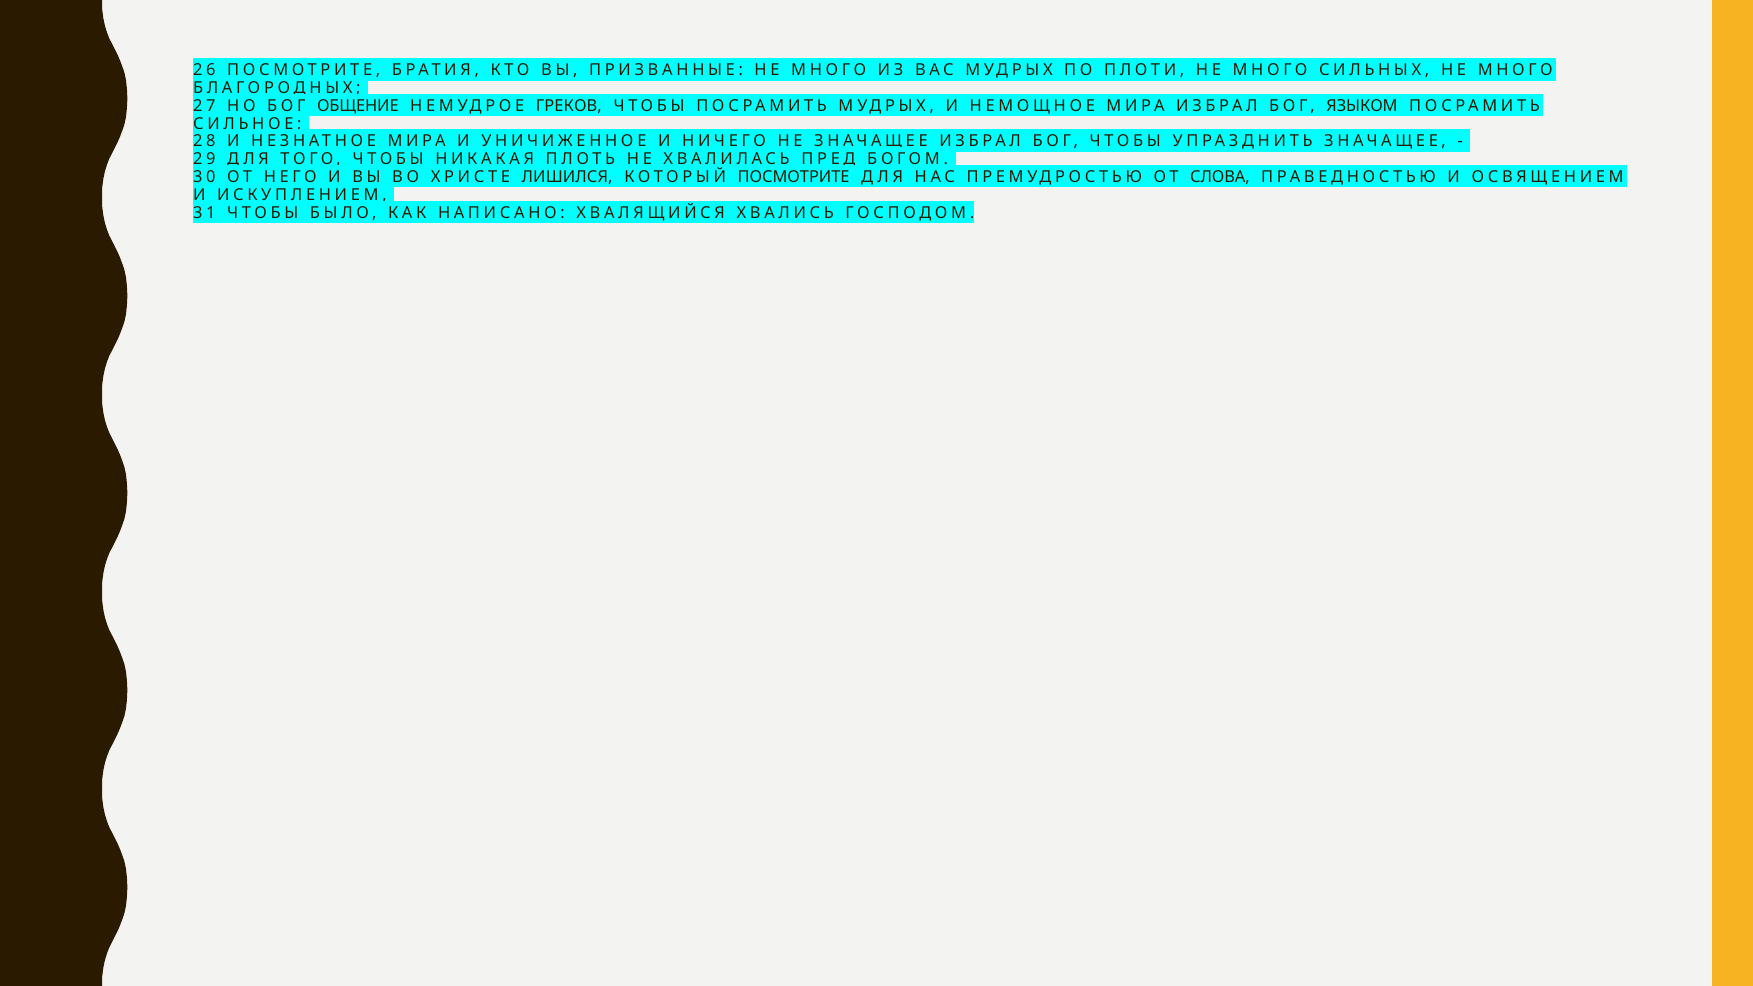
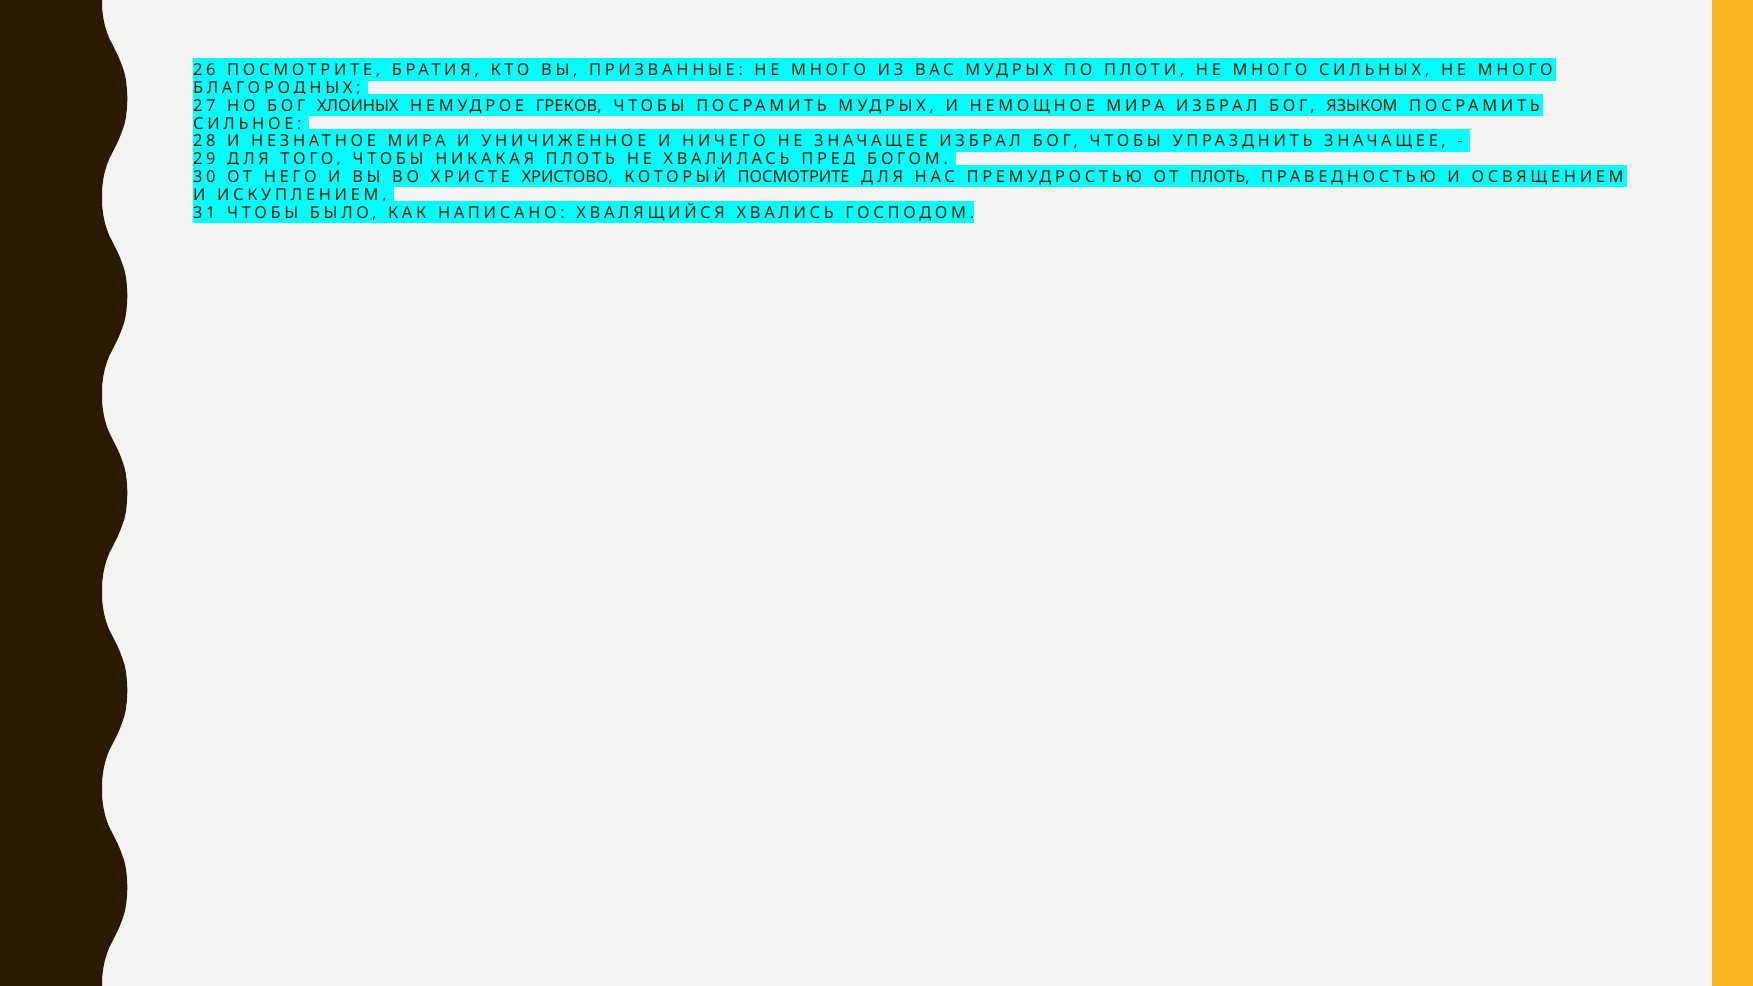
ОБЩЕНИЕ: ОБЩЕНИЕ -> ХЛОИНЫХ
ЛИШИЛСЯ: ЛИШИЛСЯ -> ХРИСТОВО
ОТ СЛОВА: СЛОВА -> ПЛОТЬ
